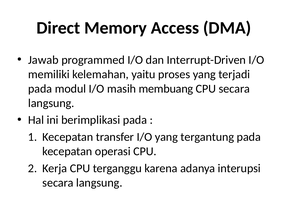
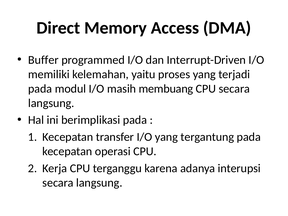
Jawab: Jawab -> Buffer
